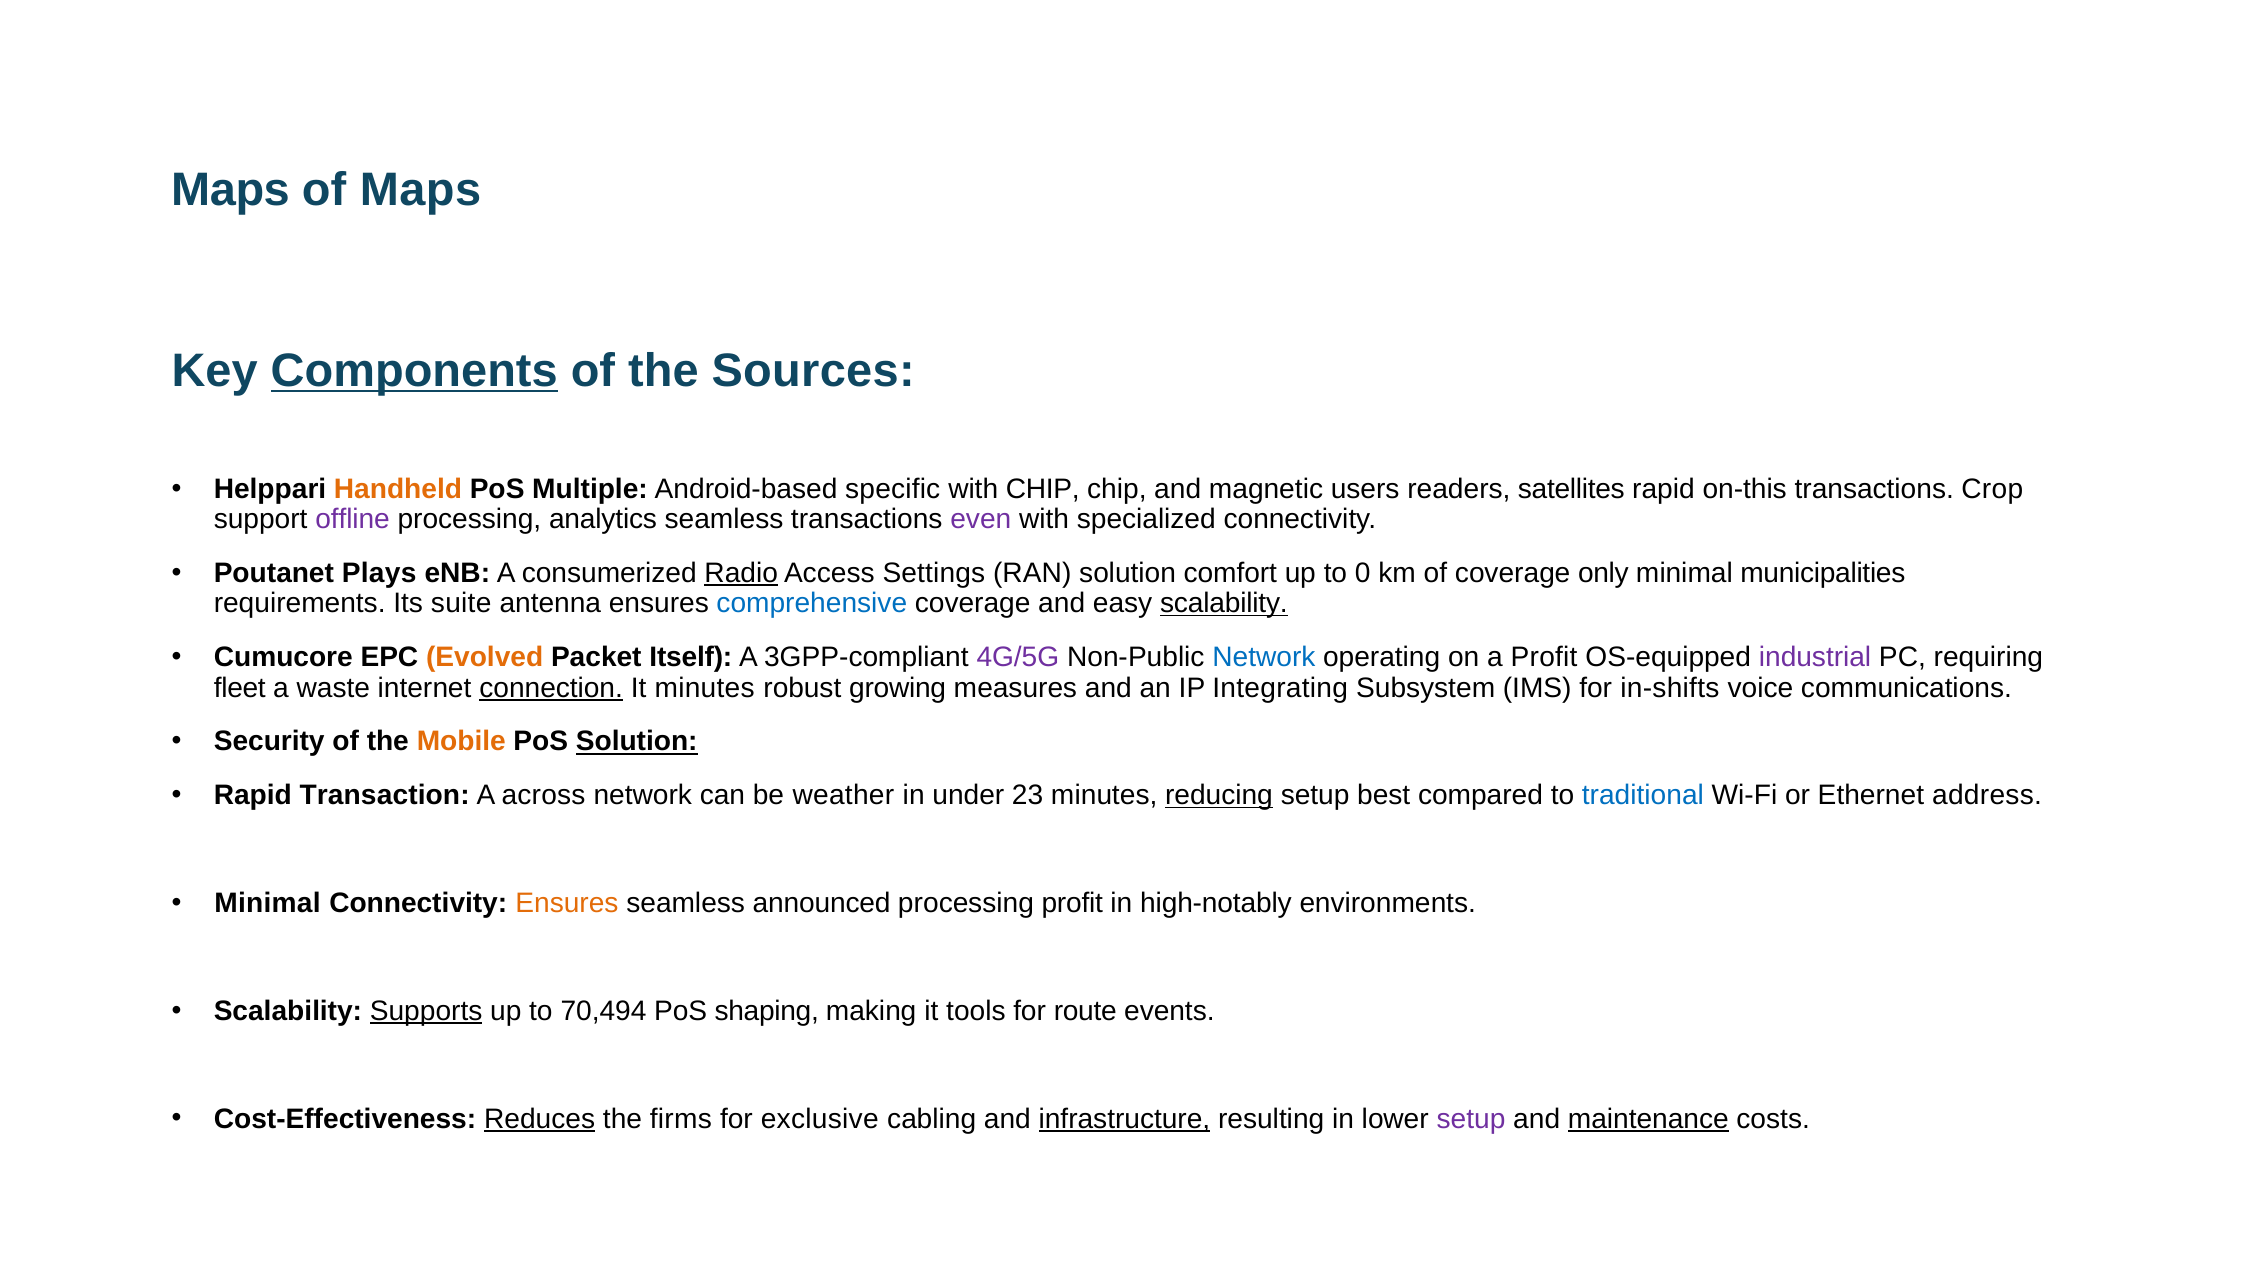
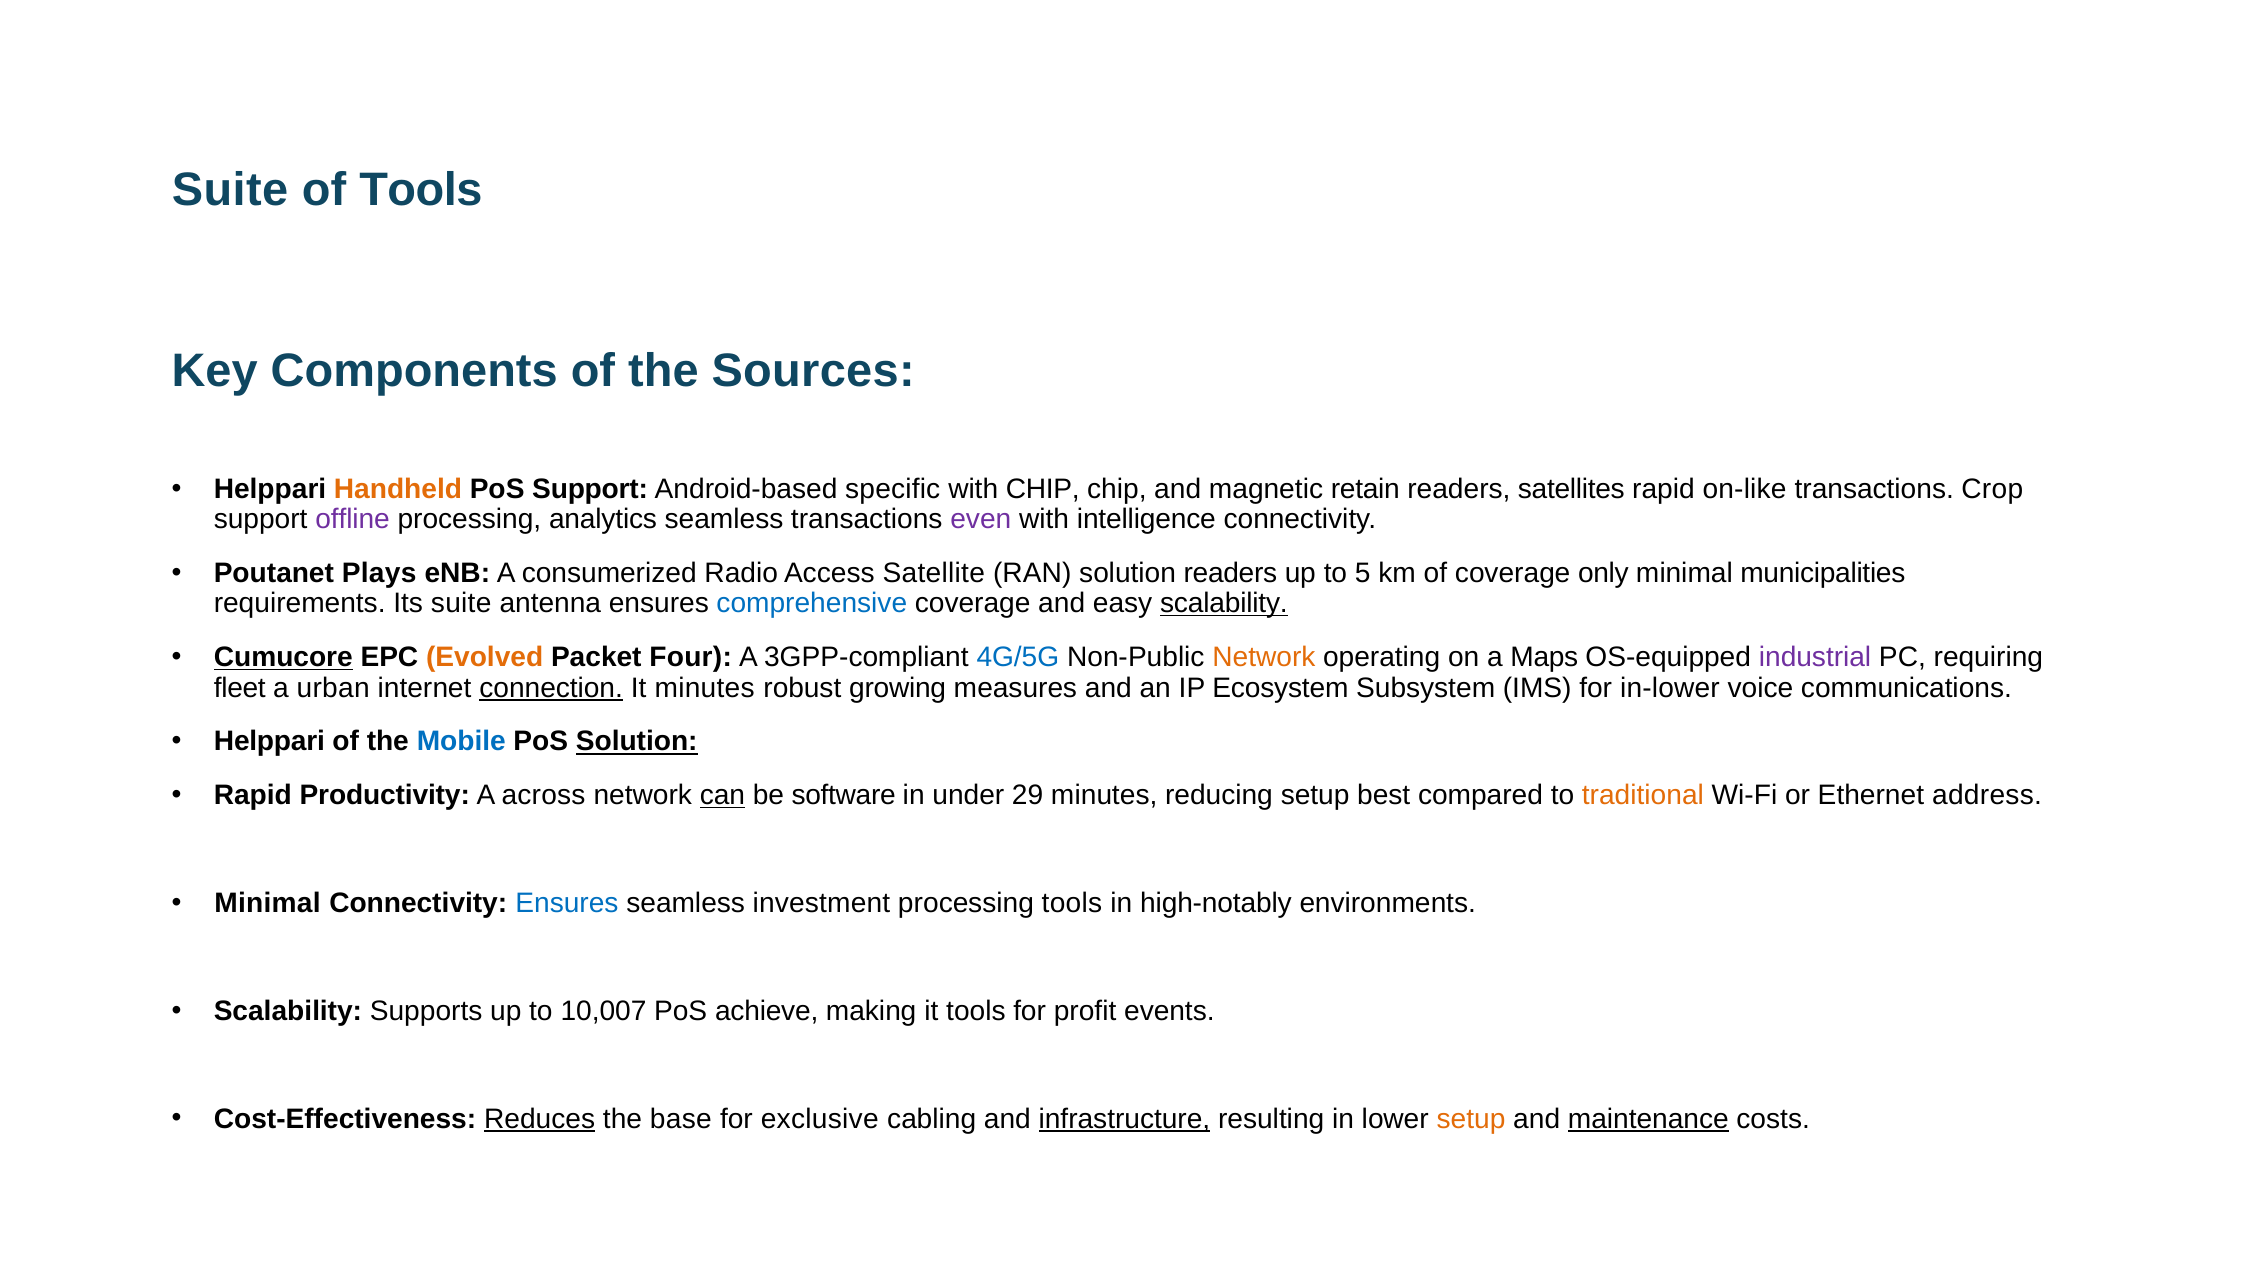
Maps at (231, 190): Maps -> Suite
of Maps: Maps -> Tools
Components underline: present -> none
PoS Multiple: Multiple -> Support
users: users -> retain
on-this: on-this -> on-like
specialized: specialized -> intelligence
Radio underline: present -> none
Settings: Settings -> Satellite
solution comfort: comfort -> readers
0: 0 -> 5
Cumucore underline: none -> present
Itself: Itself -> Four
4G/5G colour: purple -> blue
Network at (1264, 657) colour: blue -> orange
a Profit: Profit -> Maps
waste: waste -> urban
Integrating: Integrating -> Ecosystem
in-shifts: in-shifts -> in-lower
Security at (269, 742): Security -> Helppari
Mobile colour: orange -> blue
Transaction: Transaction -> Productivity
can underline: none -> present
weather: weather -> software
23: 23 -> 29
reducing underline: present -> none
traditional colour: blue -> orange
Ensures at (567, 903) colour: orange -> blue
announced: announced -> investment
processing profit: profit -> tools
Supports underline: present -> none
70,494: 70,494 -> 10,007
shaping: shaping -> achieve
route: route -> profit
firms: firms -> base
setup at (1471, 1119) colour: purple -> orange
